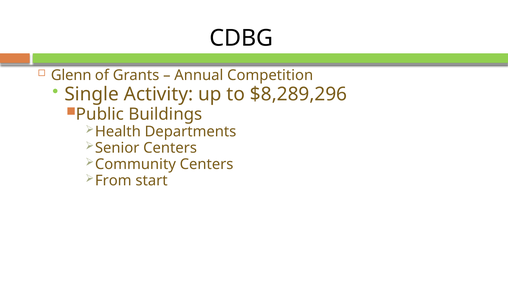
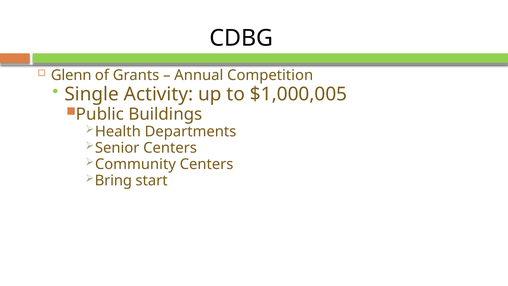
$8,289,296: $8,289,296 -> $1,000,005
From: From -> Bring
